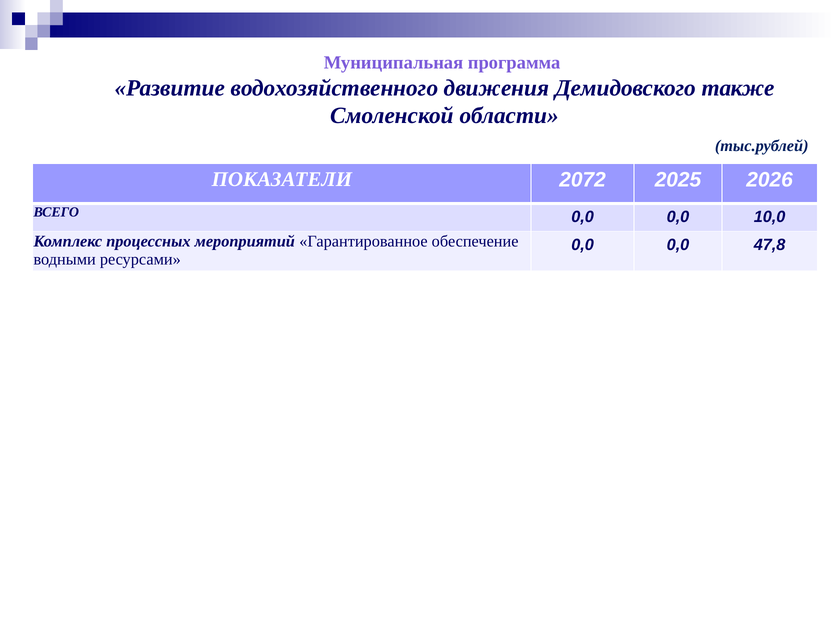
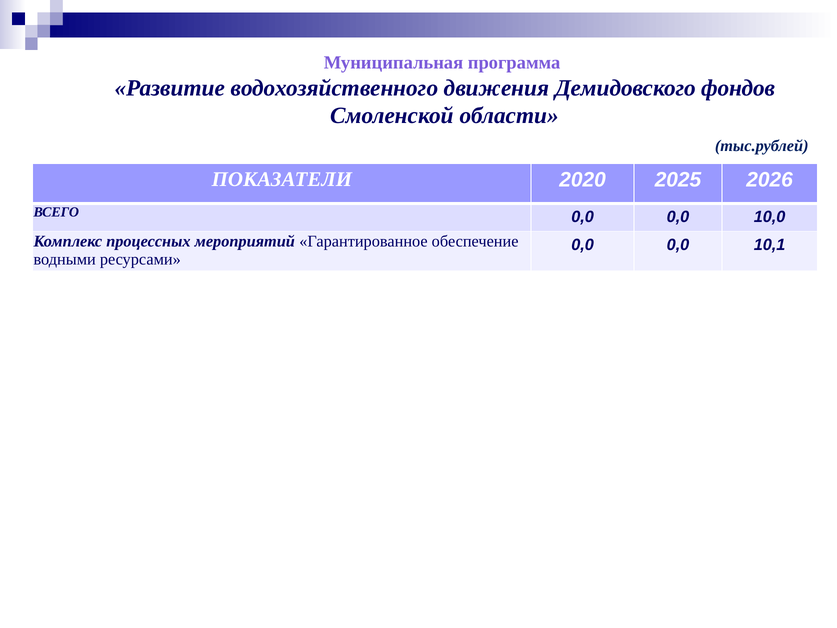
также: также -> фондов
2072: 2072 -> 2020
47,8: 47,8 -> 10,1
